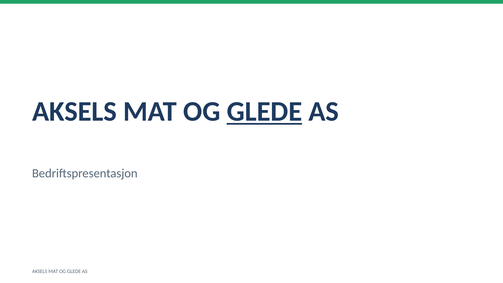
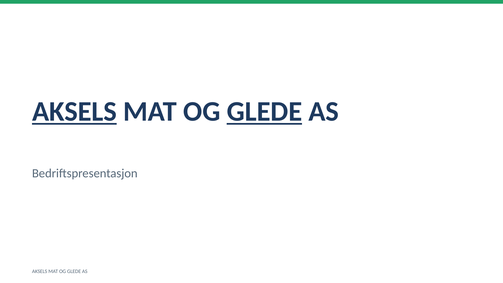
AKSELS at (74, 112) underline: none -> present
